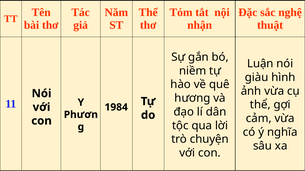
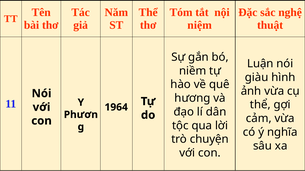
nhận: nhận -> niệm
1984: 1984 -> 1964
